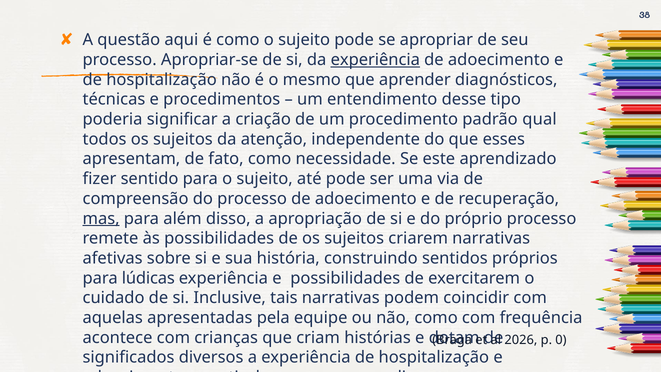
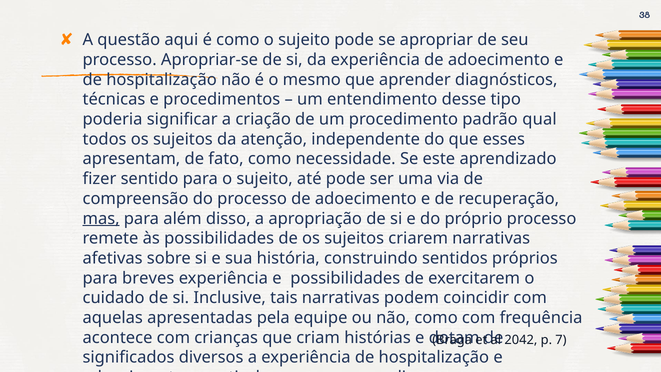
experiência at (375, 60) underline: present -> none
lúdicas: lúdicas -> breves
2026: 2026 -> 2042
0: 0 -> 7
